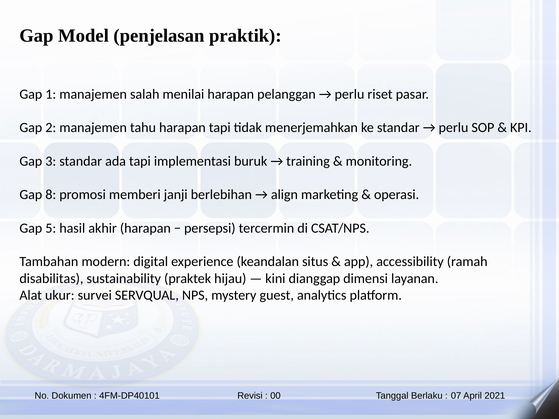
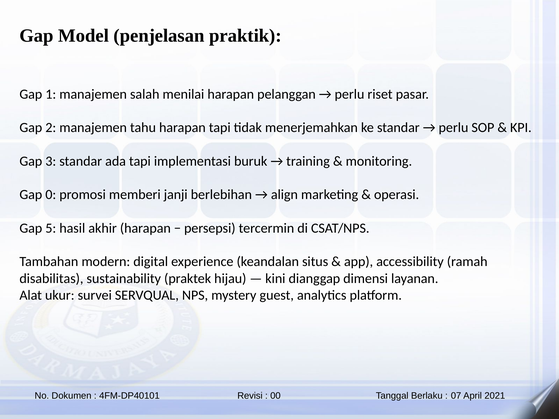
8: 8 -> 0
